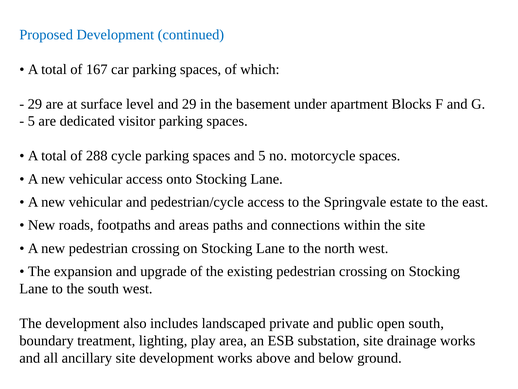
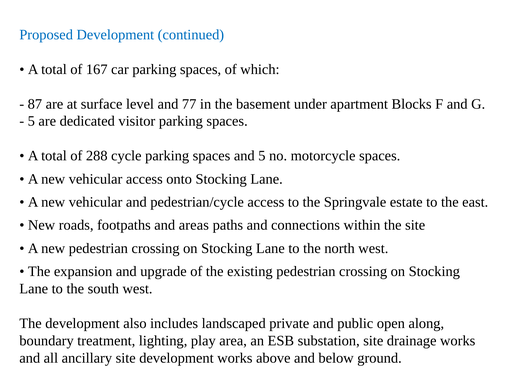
29 at (35, 104): 29 -> 87
and 29: 29 -> 77
open south: south -> along
